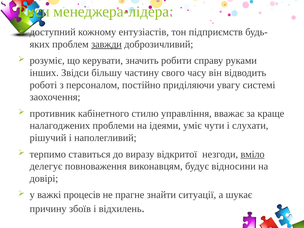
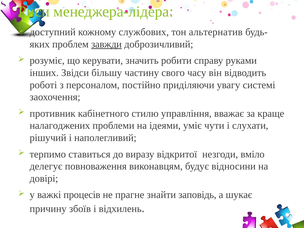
ентузіастів: ентузіастів -> службових
підприємств: підприємств -> альтернатив
вміло underline: present -> none
ситуації: ситуації -> заповідь
